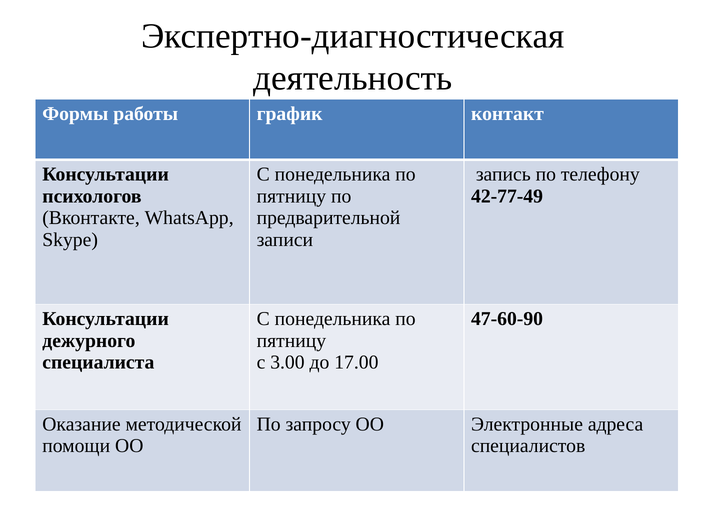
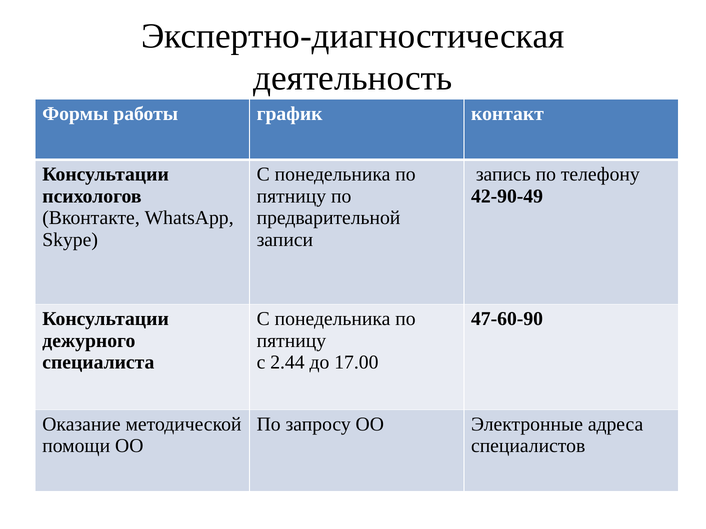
42-77-49: 42-77-49 -> 42-90-49
3.00: 3.00 -> 2.44
